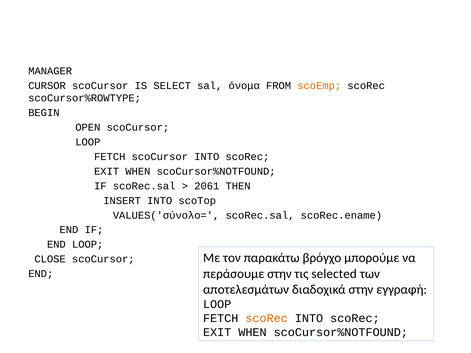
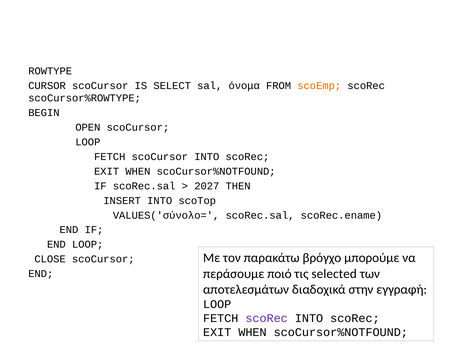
MANAGER: MANAGER -> ROWTYPE
2061: 2061 -> 2027
περάσουμε στην: στην -> ποιό
scoRec at (267, 319) colour: orange -> purple
